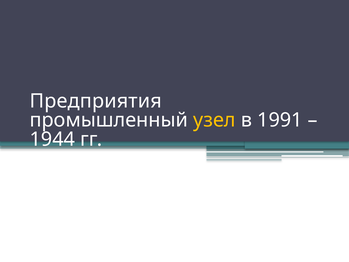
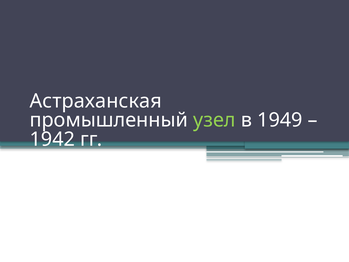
Предприятия: Предприятия -> Астраханская
узел colour: yellow -> light green
1991: 1991 -> 1949
1944: 1944 -> 1942
